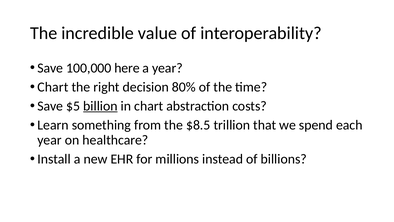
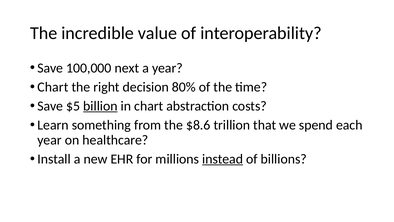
here: here -> next
$8.5: $8.5 -> $8.6
instead underline: none -> present
